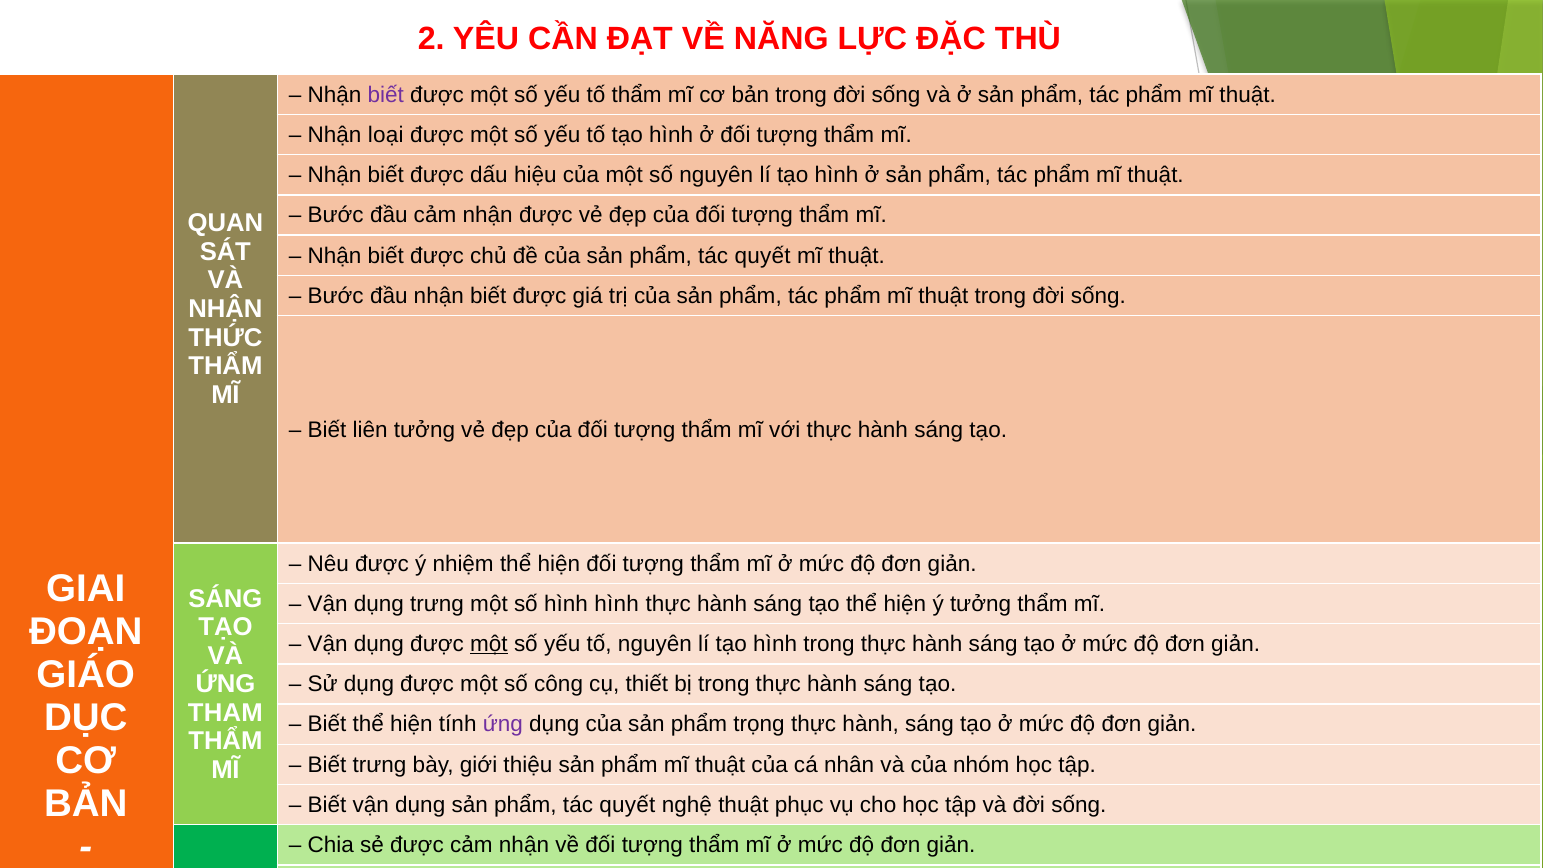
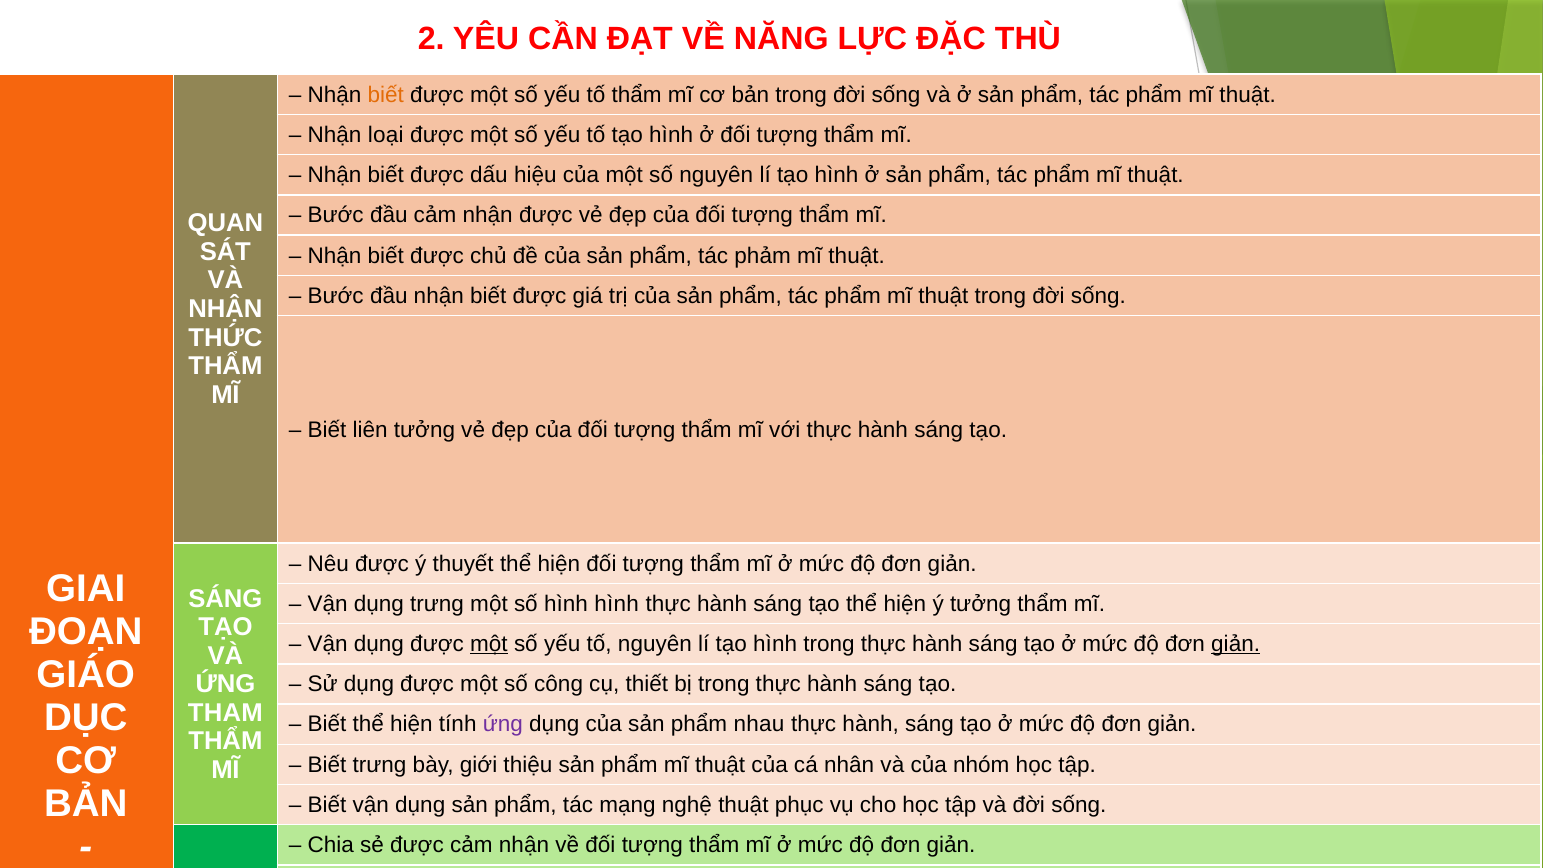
biết at (386, 95) colour: purple -> orange
quyết at (763, 256): quyết -> phảm
nhiệm: nhiệm -> thuyết
giản at (1236, 644) underline: none -> present
trọng: trọng -> nhau
quyết at (627, 805): quyết -> mạng
